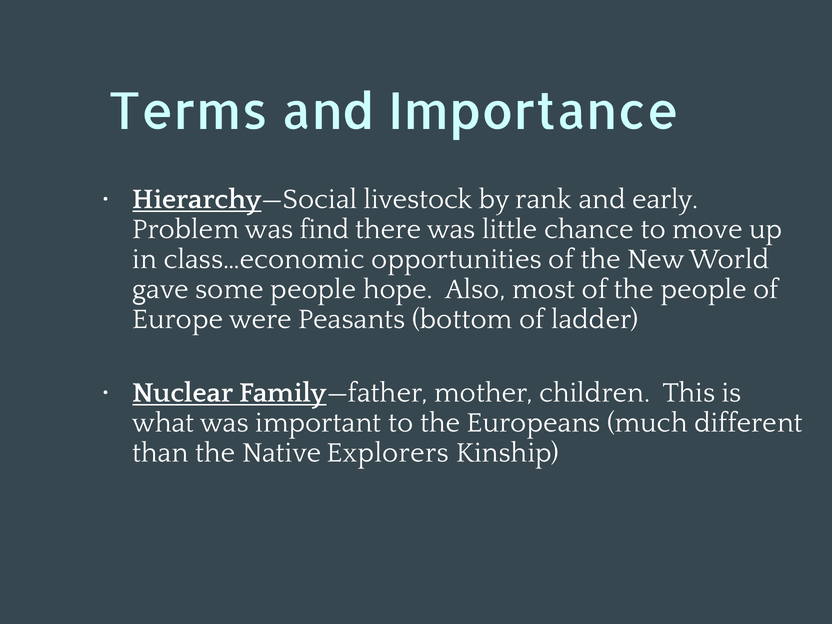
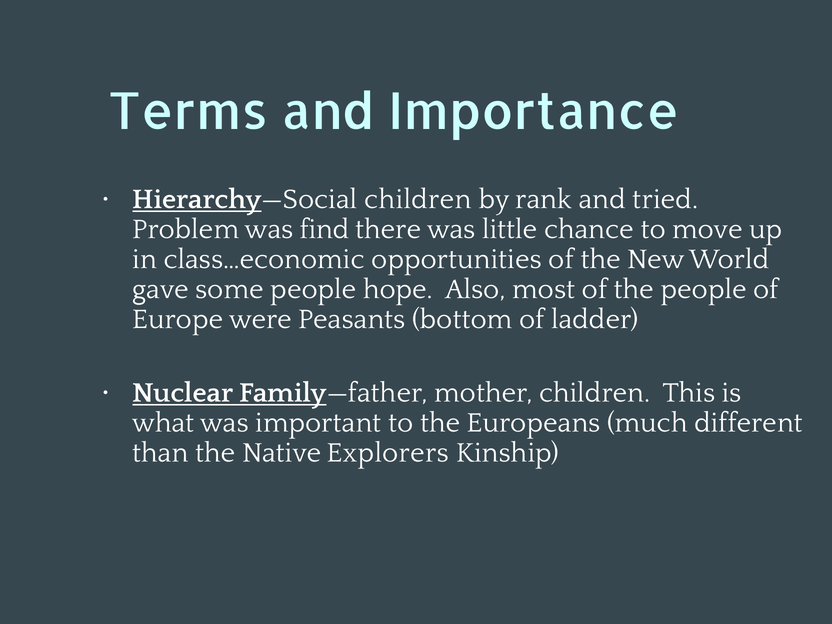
Hierarchy—Social livestock: livestock -> children
early: early -> tried
